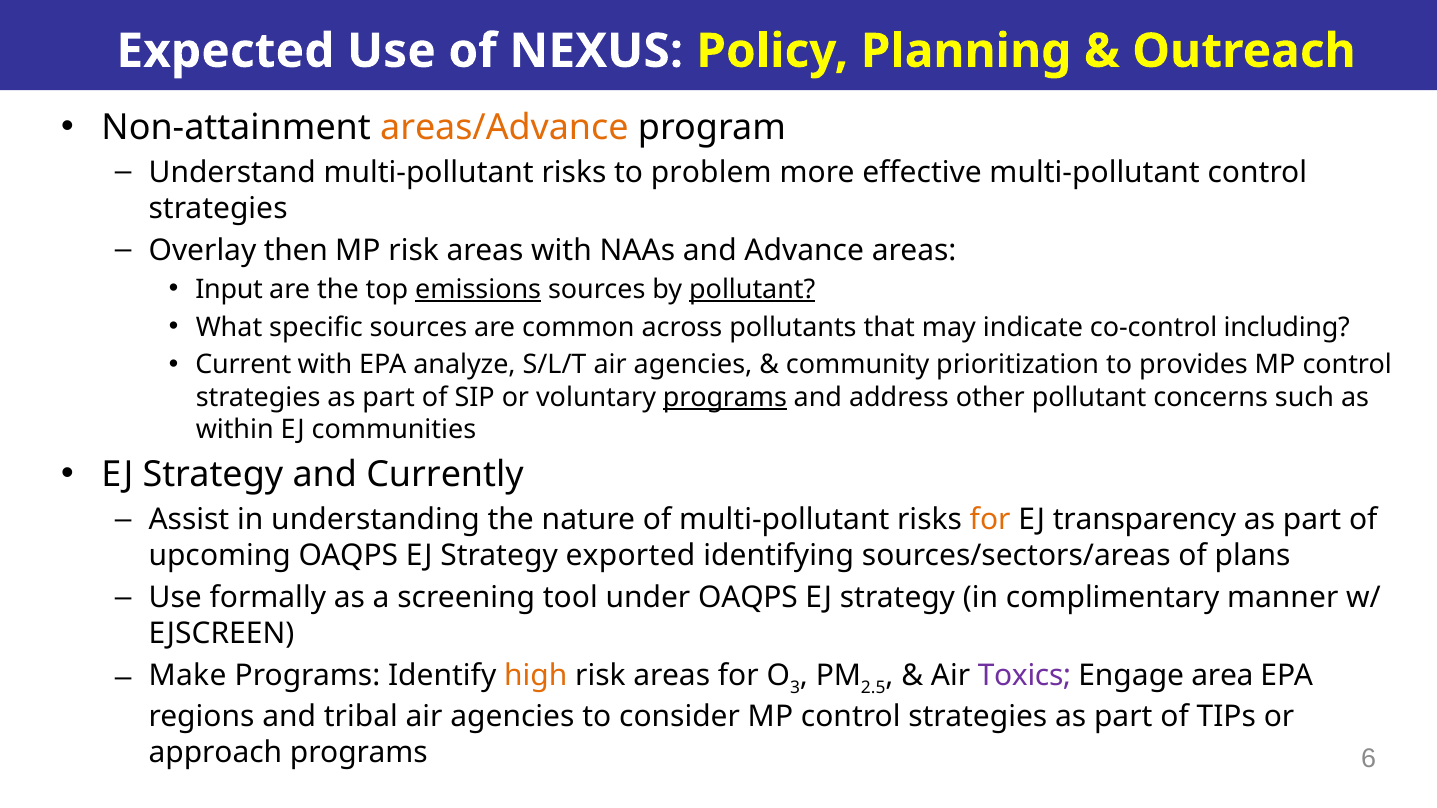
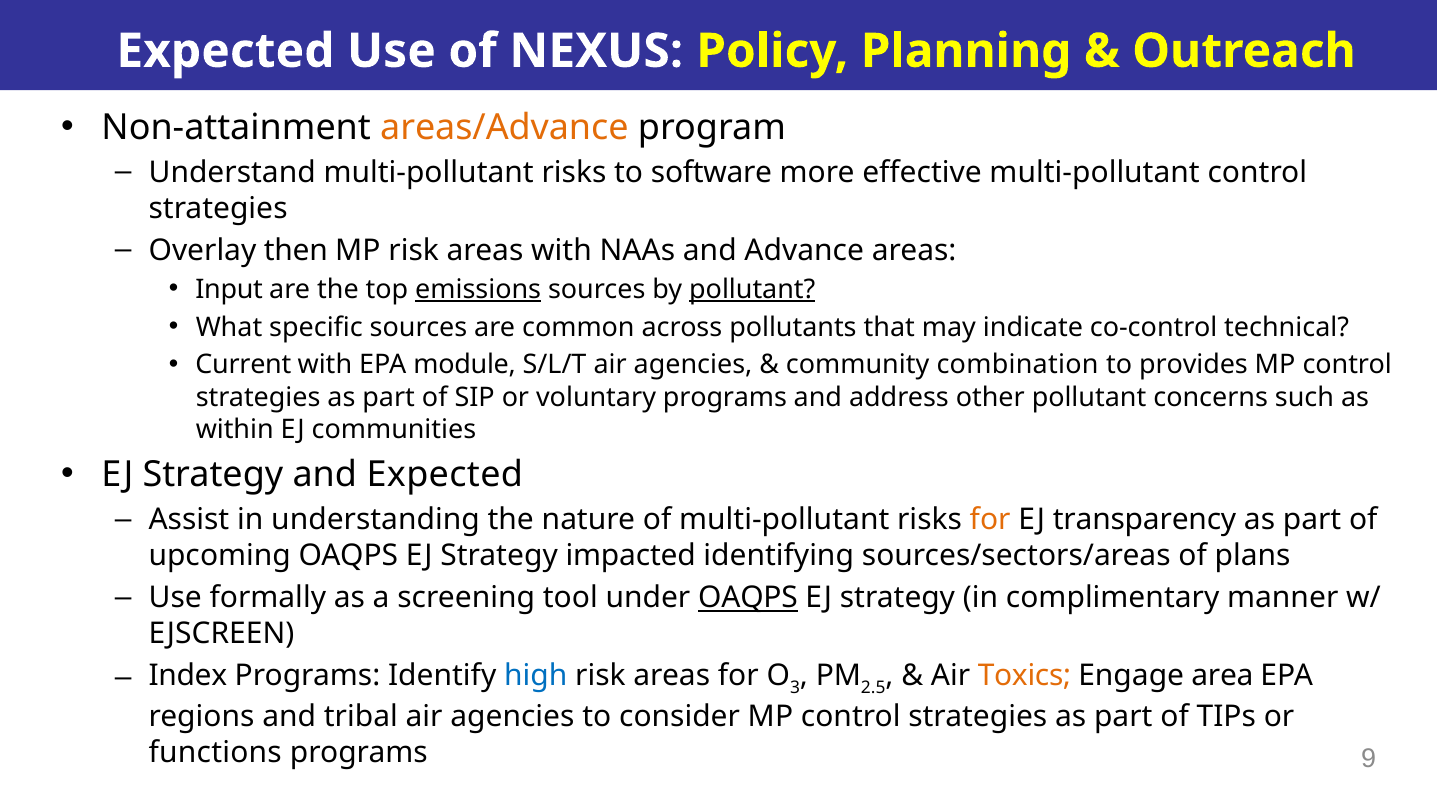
problem: problem -> software
including: including -> technical
analyze: analyze -> module
prioritization: prioritization -> combination
programs at (725, 397) underline: present -> none
and Currently: Currently -> Expected
exported: exported -> impacted
OAQPS at (748, 598) underline: none -> present
Make: Make -> Index
high colour: orange -> blue
Toxics colour: purple -> orange
approach: approach -> functions
6: 6 -> 9
